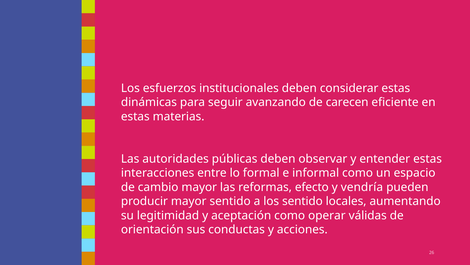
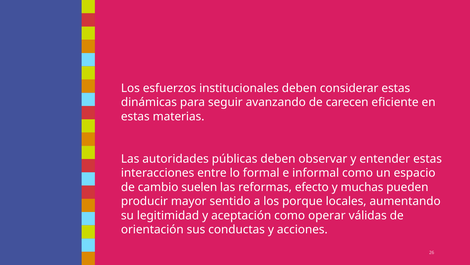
cambio mayor: mayor -> suelen
vendría: vendría -> muchas
los sentido: sentido -> porque
